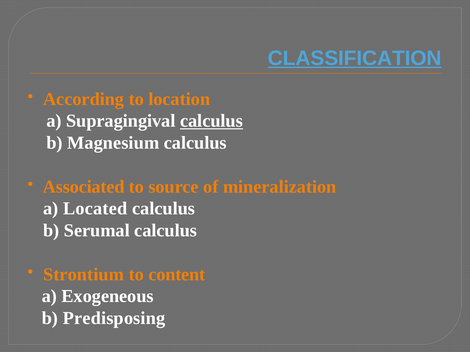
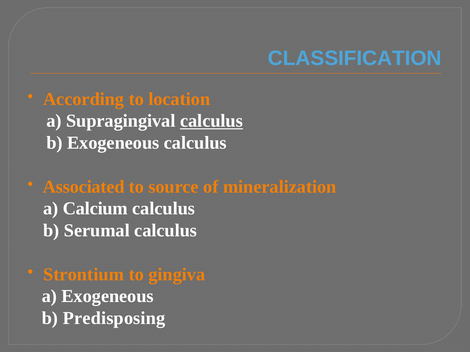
CLASSIFICATION underline: present -> none
b Magnesium: Magnesium -> Exogeneous
Located: Located -> Calcium
content: content -> gingiva
